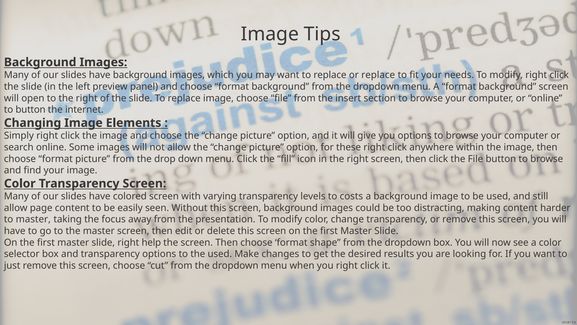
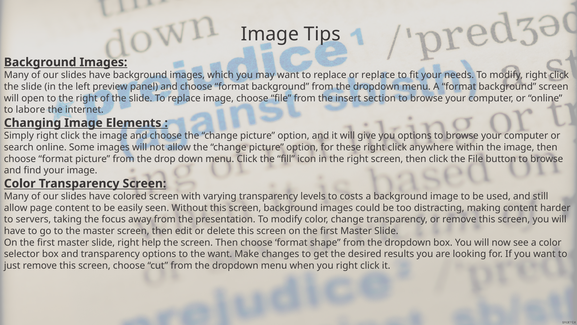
to button: button -> labore
to master: master -> servers
the used: used -> want
